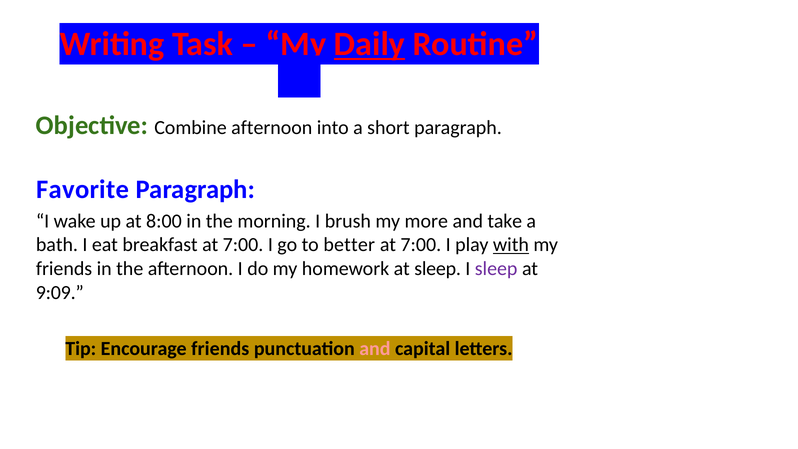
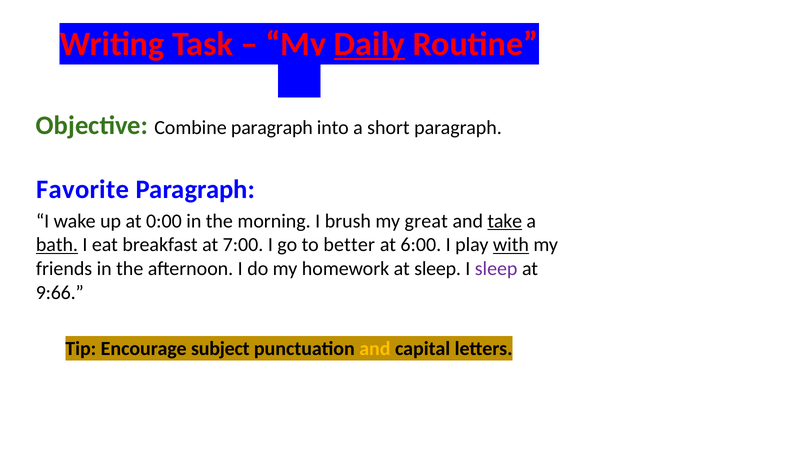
Combine afternoon: afternoon -> paragraph
8:00: 8:00 -> 0:00
more: more -> great
take underline: none -> present
bath underline: none -> present
7:00 at (421, 245): 7:00 -> 6:00
9:09: 9:09 -> 9:66
Encourage friends: friends -> subject
and at (375, 349) colour: pink -> yellow
